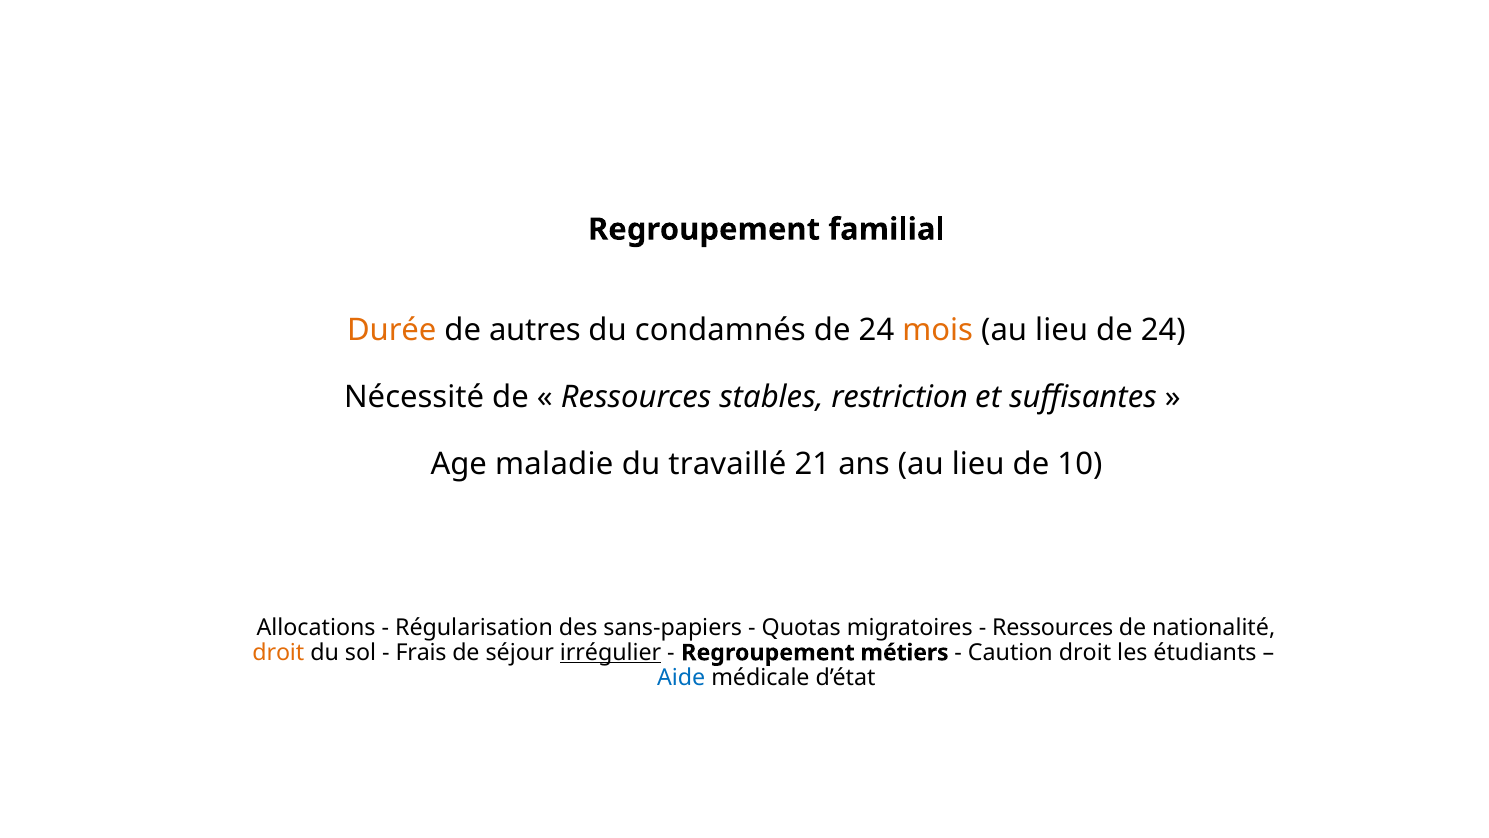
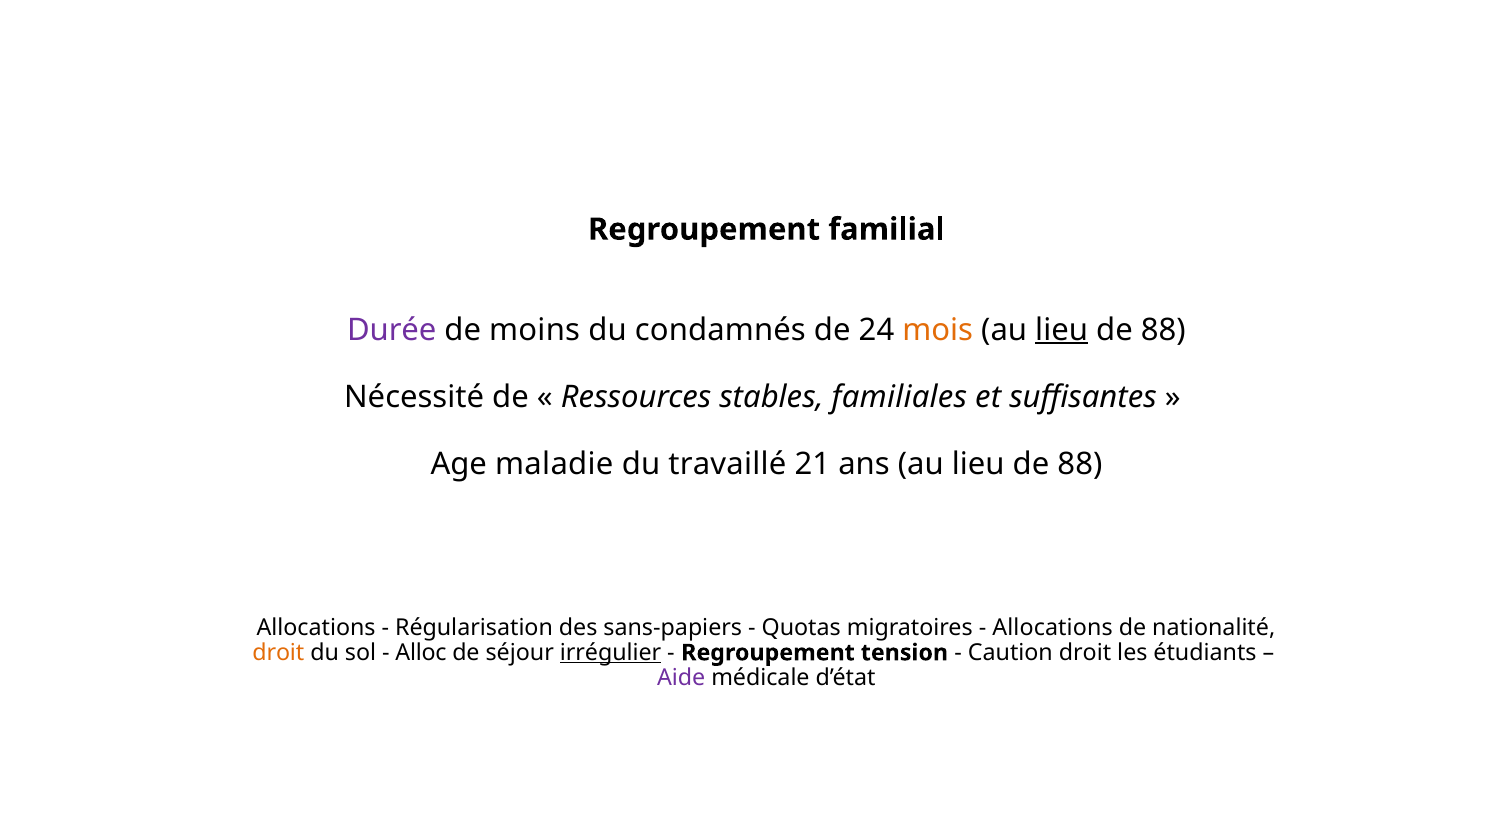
Durée colour: orange -> purple
autres: autres -> moins
lieu at (1062, 330) underline: none -> present
24 at (1163, 330): 24 -> 88
restriction: restriction -> familiales
10 at (1080, 464): 10 -> 88
Ressources at (1053, 627): Ressources -> Allocations
Frais: Frais -> Alloc
métiers: métiers -> tension
Aide colour: blue -> purple
